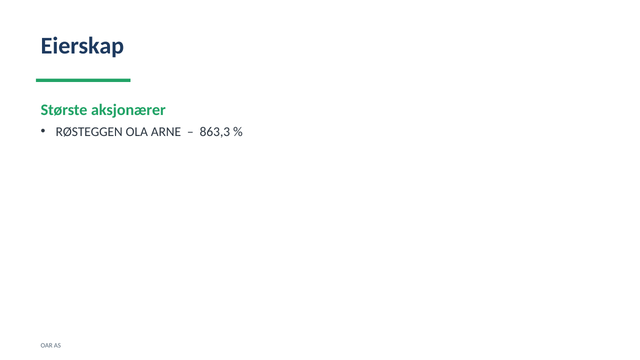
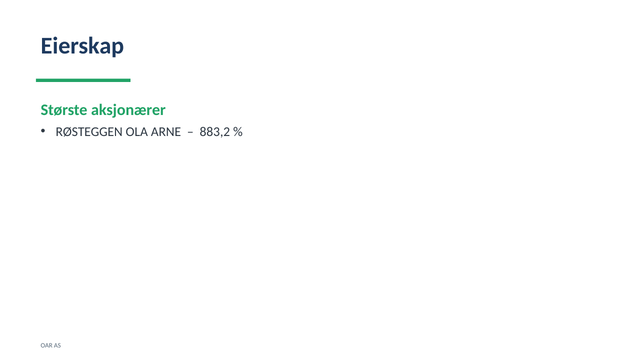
863,3: 863,3 -> 883,2
